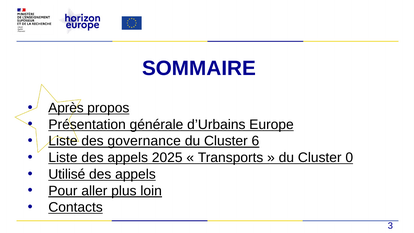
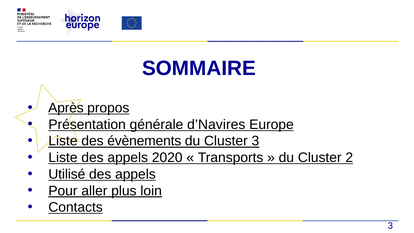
d’Urbains: d’Urbains -> d’Navires
governance: governance -> évènements
Cluster 6: 6 -> 3
2025: 2025 -> 2020
0: 0 -> 2
